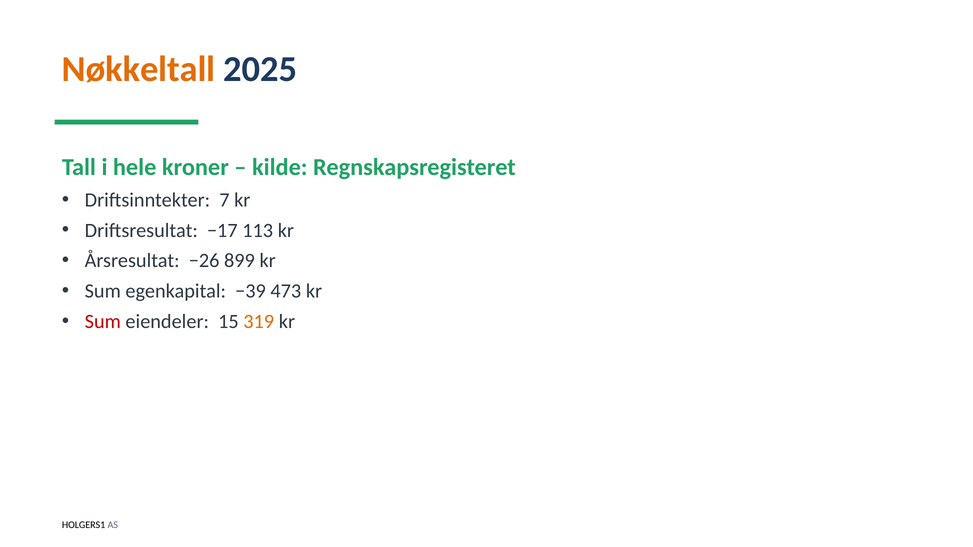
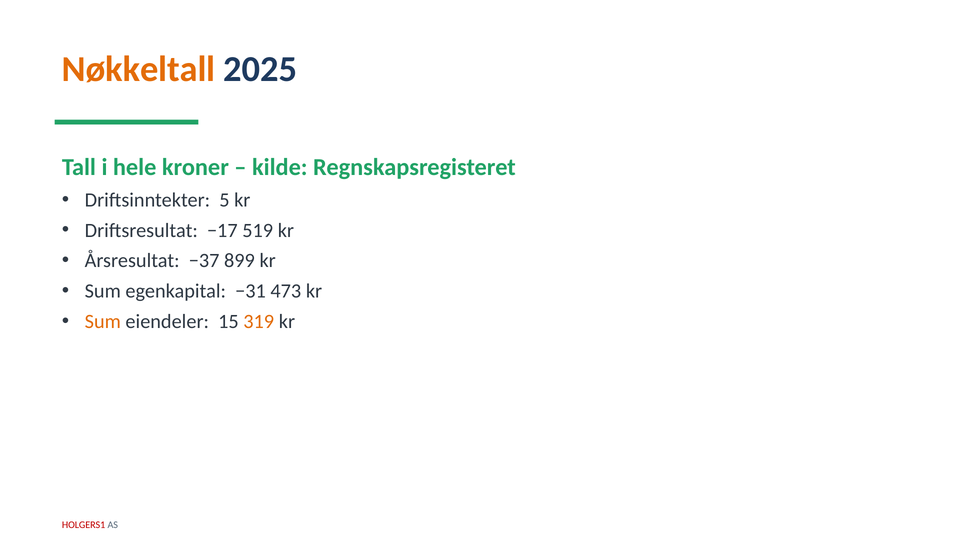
7: 7 -> 5
113: 113 -> 519
−26: −26 -> −37
−39: −39 -> −31
Sum at (103, 322) colour: red -> orange
HOLGERS1 colour: black -> red
